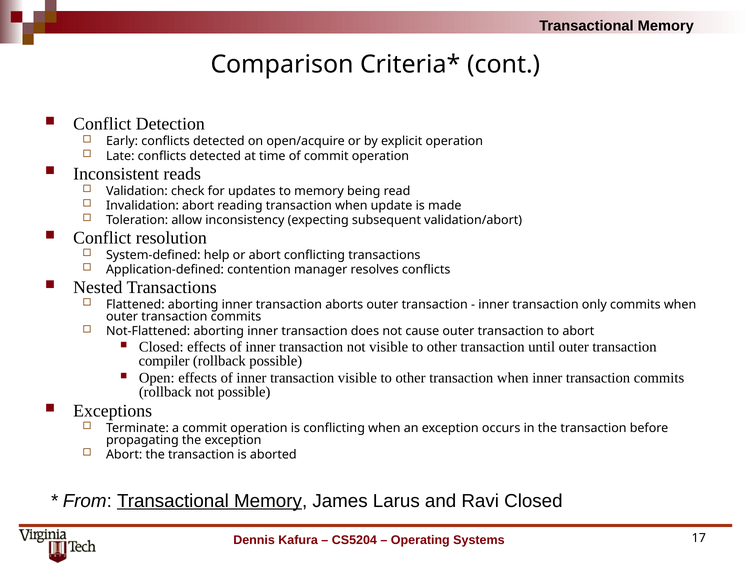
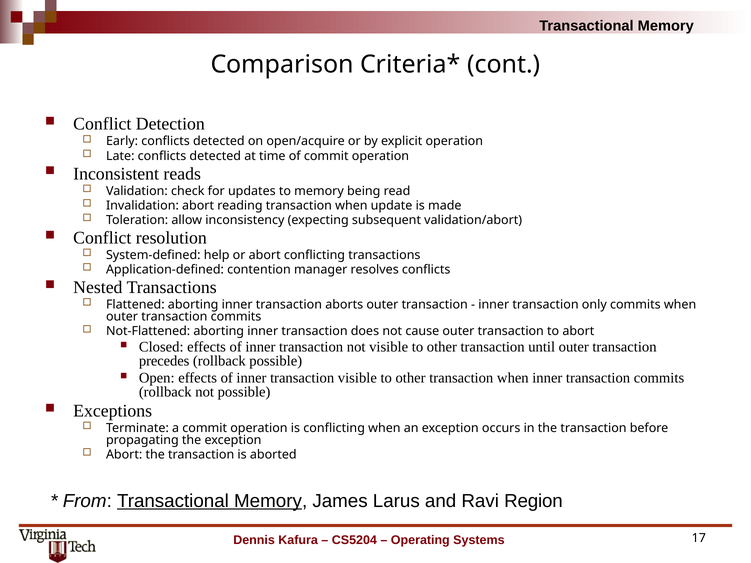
compiler: compiler -> precedes
Ravi Closed: Closed -> Region
